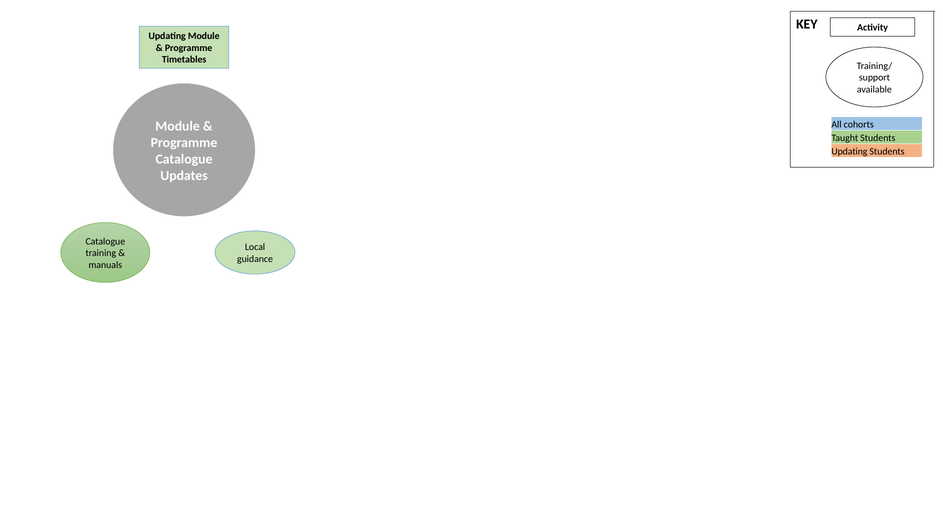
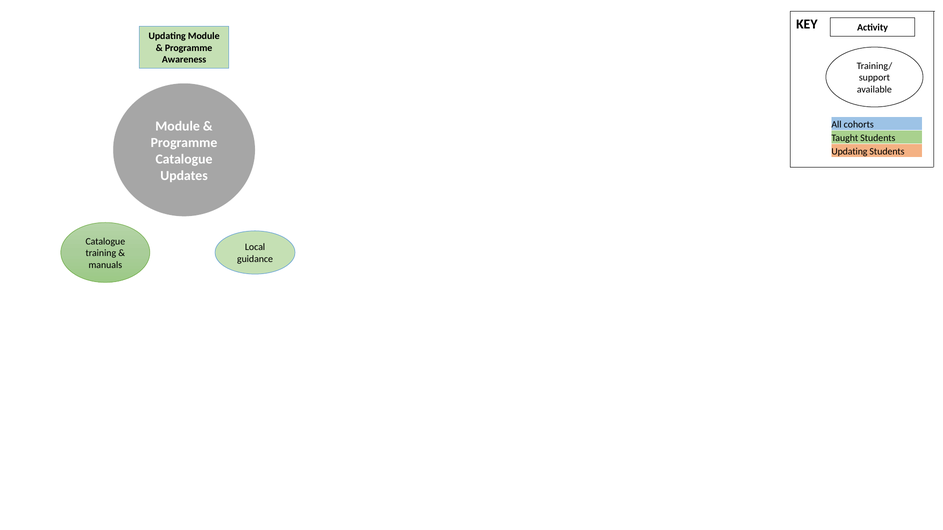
Timetables: Timetables -> Awareness
